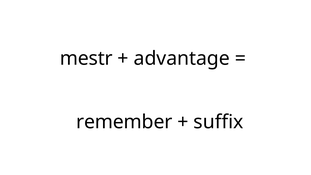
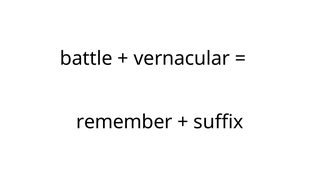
mestr: mestr -> battle
advantage: advantage -> vernacular
